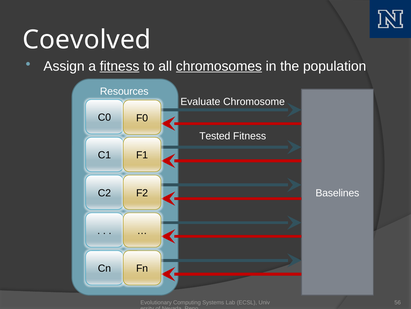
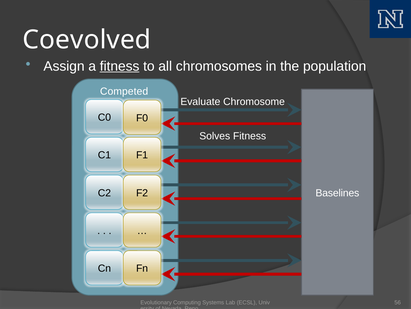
chromosomes underline: present -> none
Resources: Resources -> Competed
Tested: Tested -> Solves
